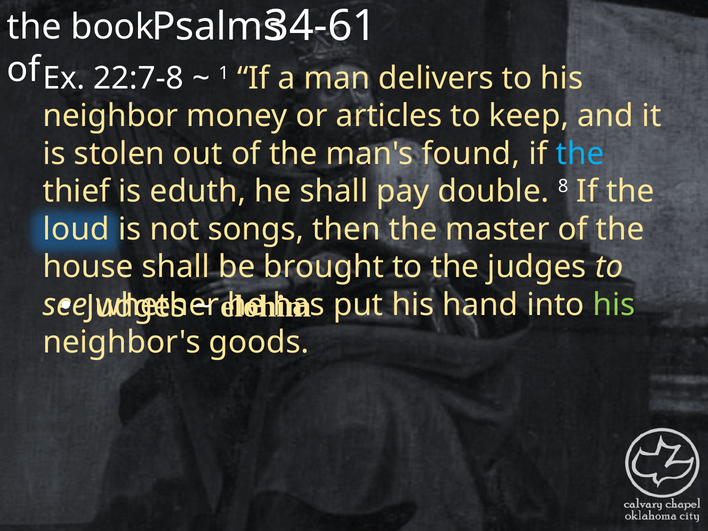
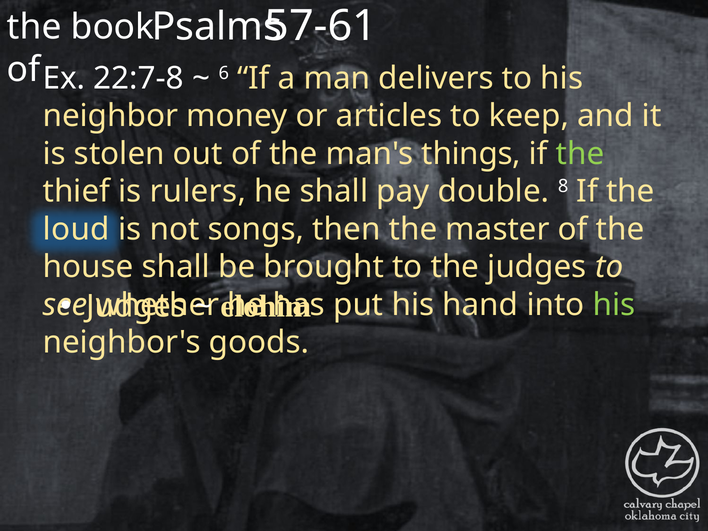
34-61: 34-61 -> 57-61
1: 1 -> 6
found: found -> things
the at (580, 154) colour: light blue -> light green
eduth: eduth -> rulers
